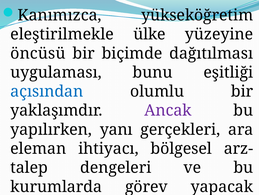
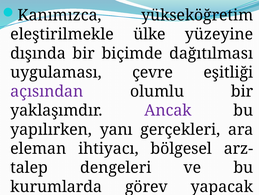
öncüsü: öncüsü -> dışında
bunu: bunu -> çevre
açısından colour: blue -> purple
